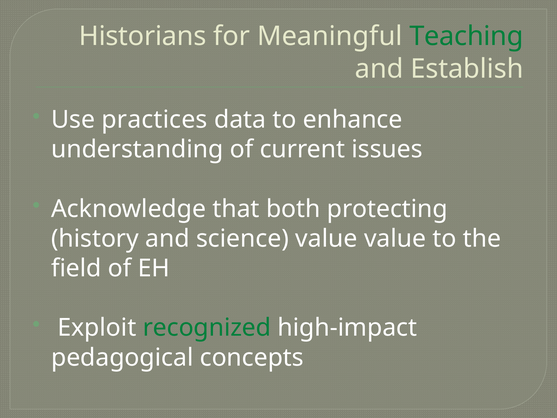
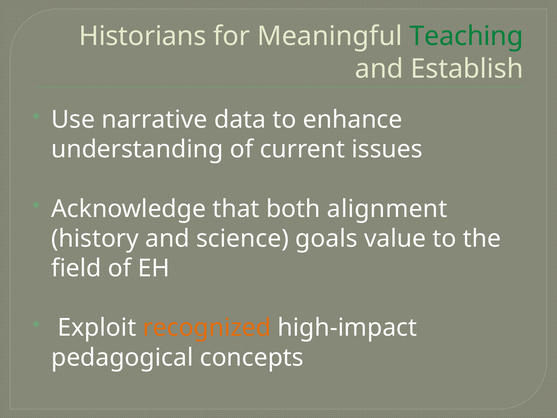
practices: practices -> narrative
protecting: protecting -> alignment
science value: value -> goals
recognized colour: green -> orange
